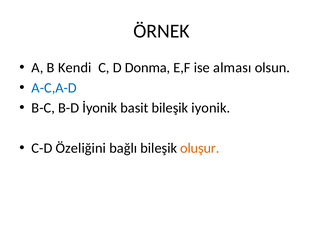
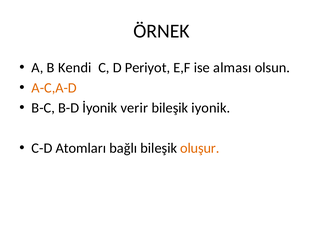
Donma: Donma -> Periyot
A-C,A-D colour: blue -> orange
basit: basit -> verir
Özeliğini: Özeliğini -> Atomları
